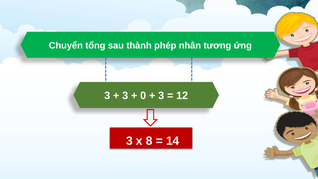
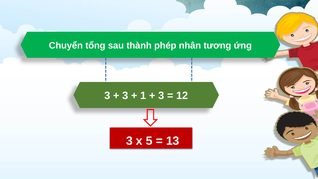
0: 0 -> 1
8: 8 -> 5
14: 14 -> 13
